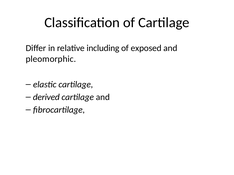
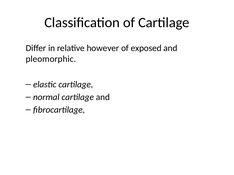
including: including -> however
derived: derived -> normal
